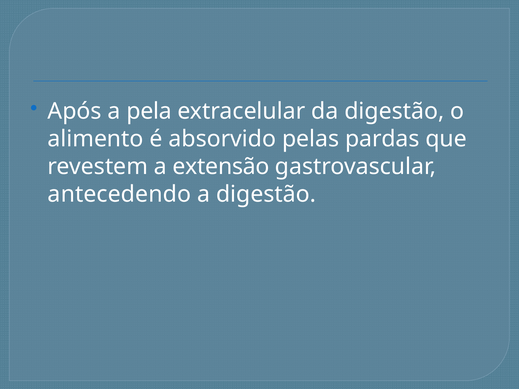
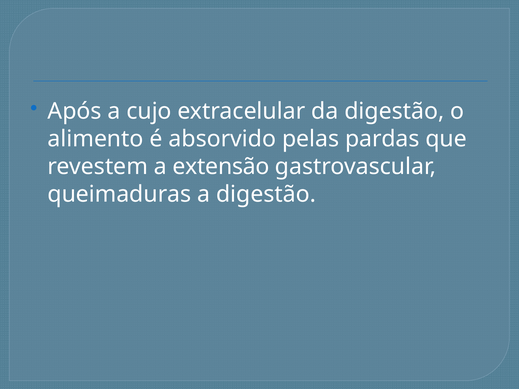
pela: pela -> cujo
antecedendo: antecedendo -> queimaduras
